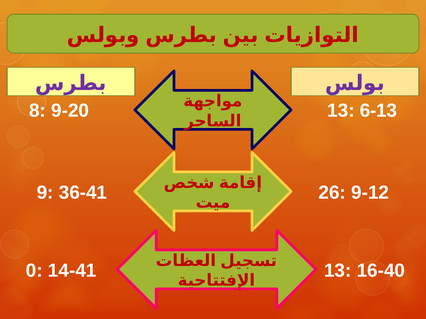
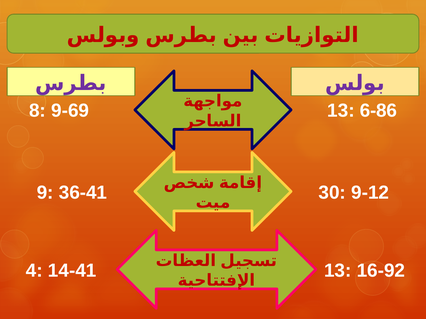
9-20: 9-20 -> 9-69
6-13: 6-13 -> 6-86
26: 26 -> 30
0: 0 -> 4
16-40: 16-40 -> 16-92
